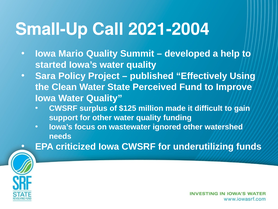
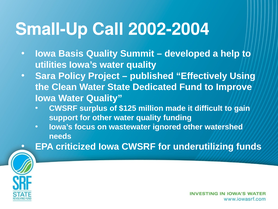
2021-2004: 2021-2004 -> 2002-2004
Mario: Mario -> Basis
started: started -> utilities
Perceived: Perceived -> Dedicated
